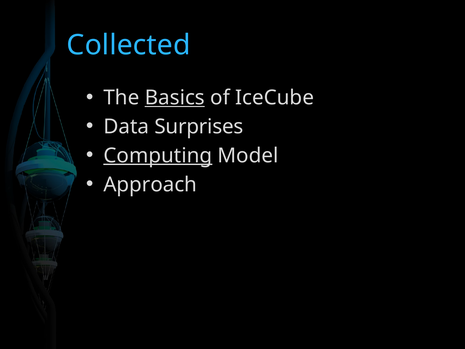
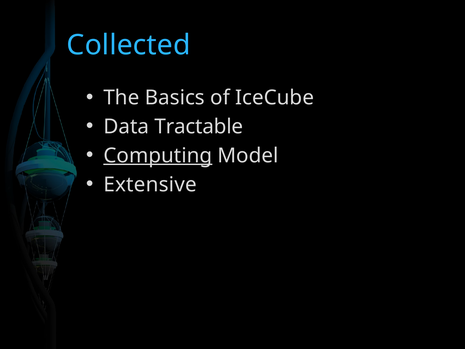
Basics underline: present -> none
Surprises: Surprises -> Tractable
Approach: Approach -> Extensive
